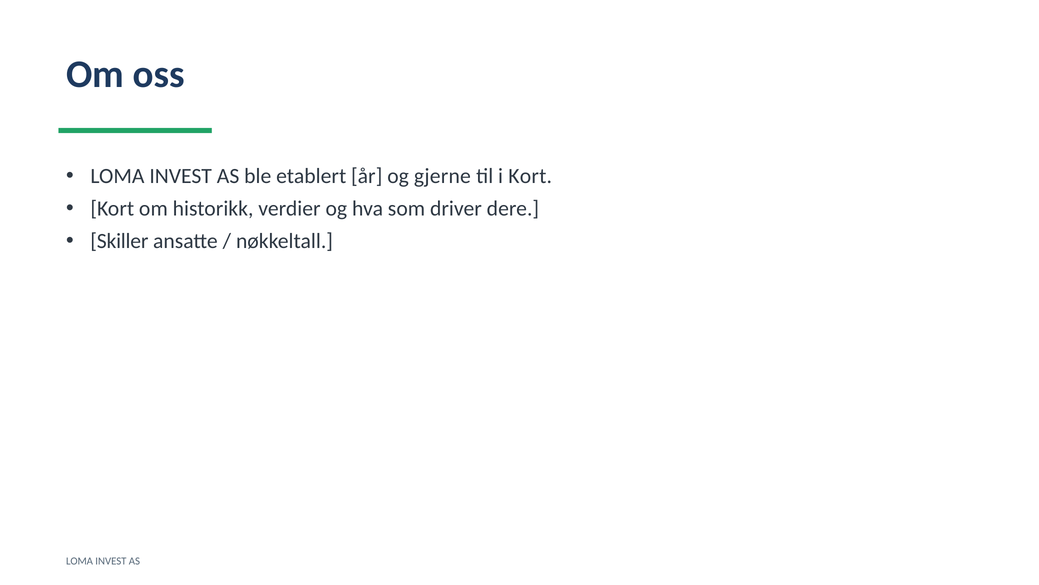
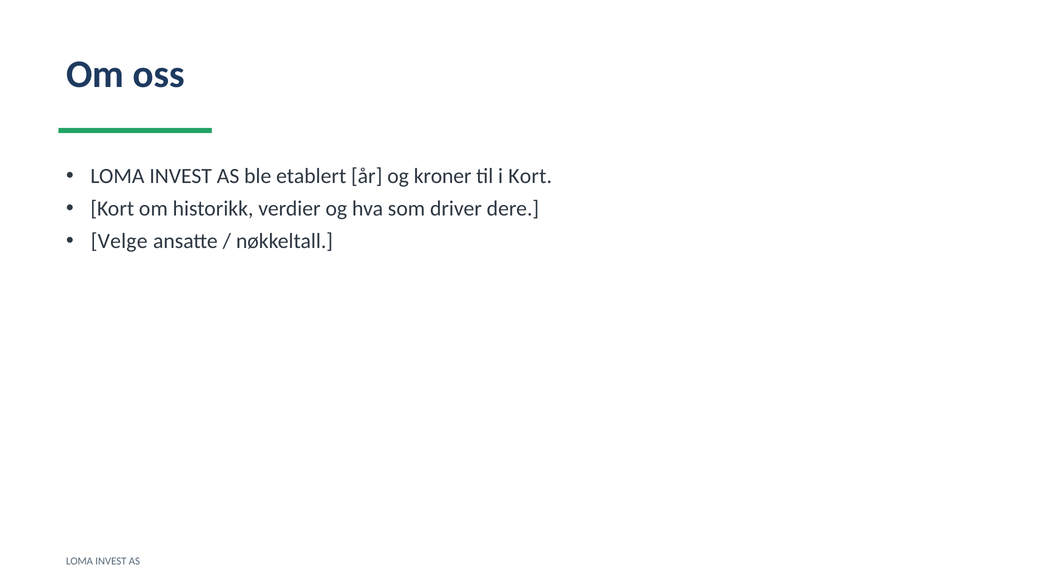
gjerne: gjerne -> kroner
Skiller: Skiller -> Velge
